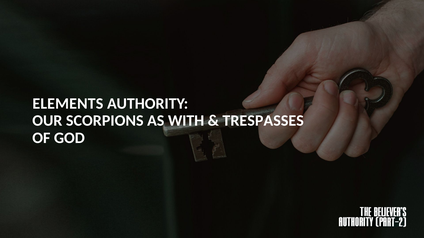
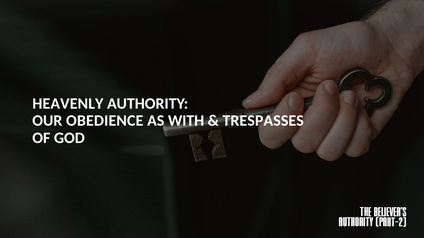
ELEMENTS: ELEMENTS -> HEAVENLY
SCORPIONS: SCORPIONS -> OBEDIENCE
